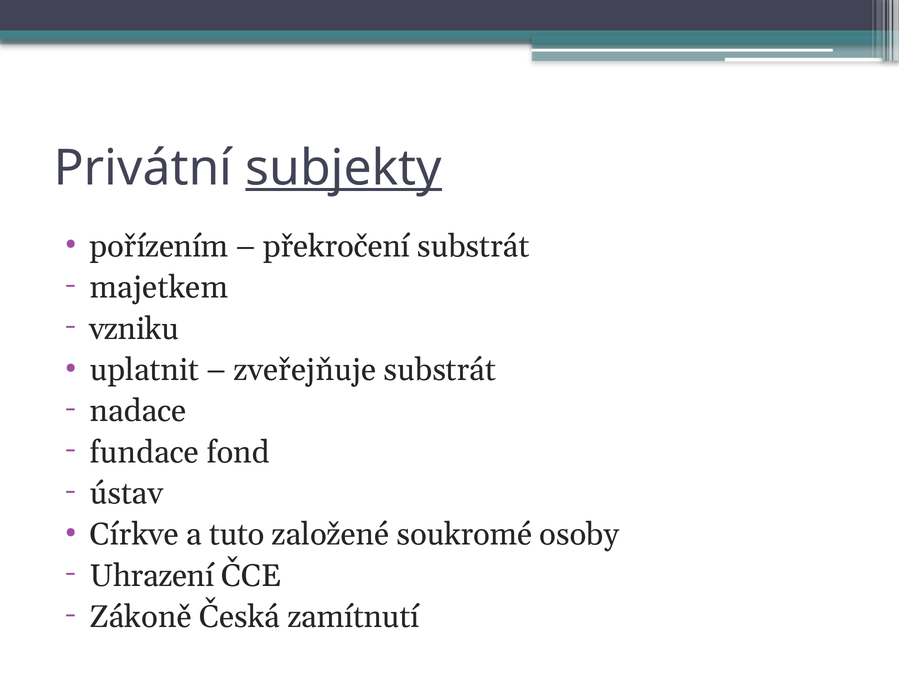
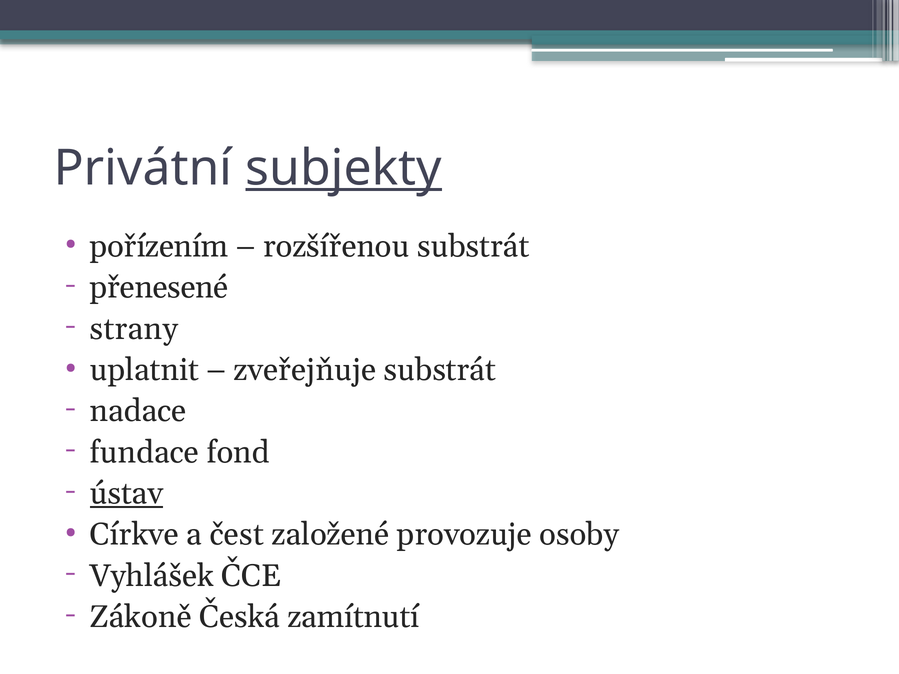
překročení: překročení -> rozšířenou
majetkem: majetkem -> přenesené
vzniku: vzniku -> strany
ústav underline: none -> present
tuto: tuto -> čest
soukromé: soukromé -> provozuje
Uhrazení: Uhrazení -> Vyhlášek
